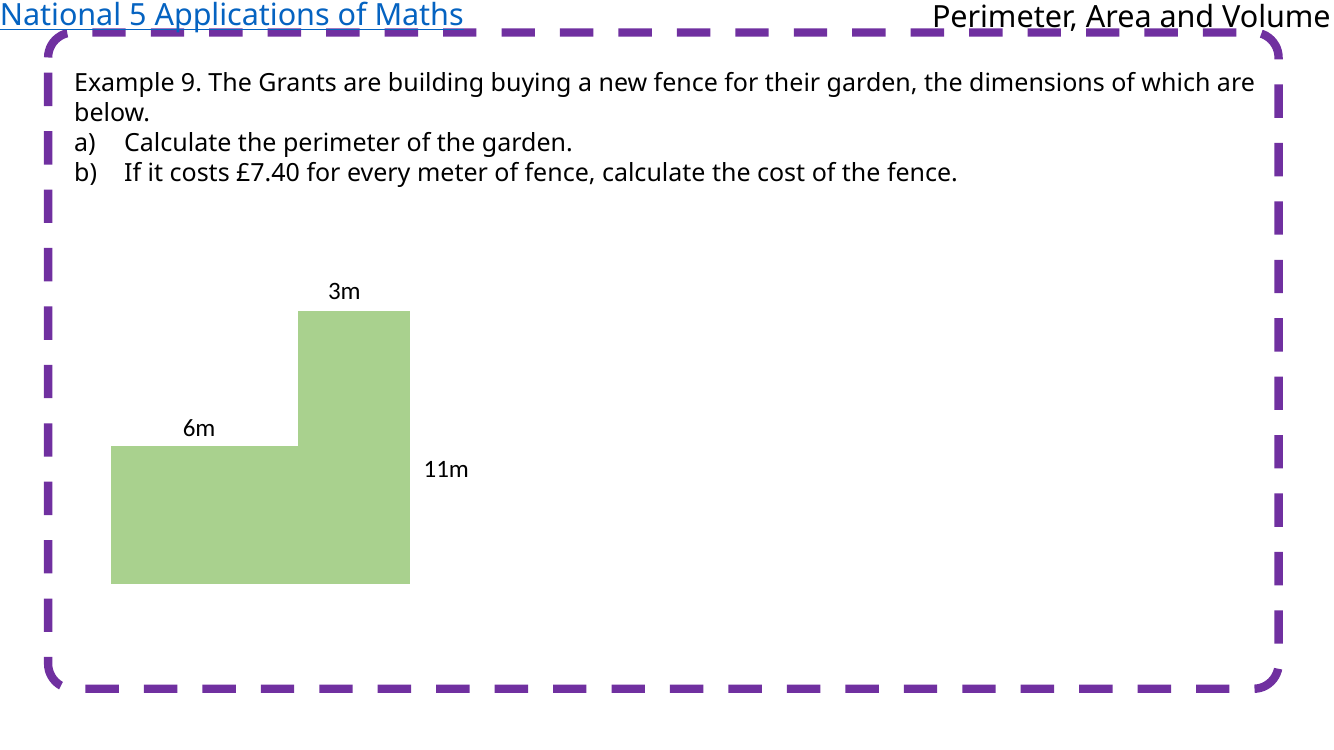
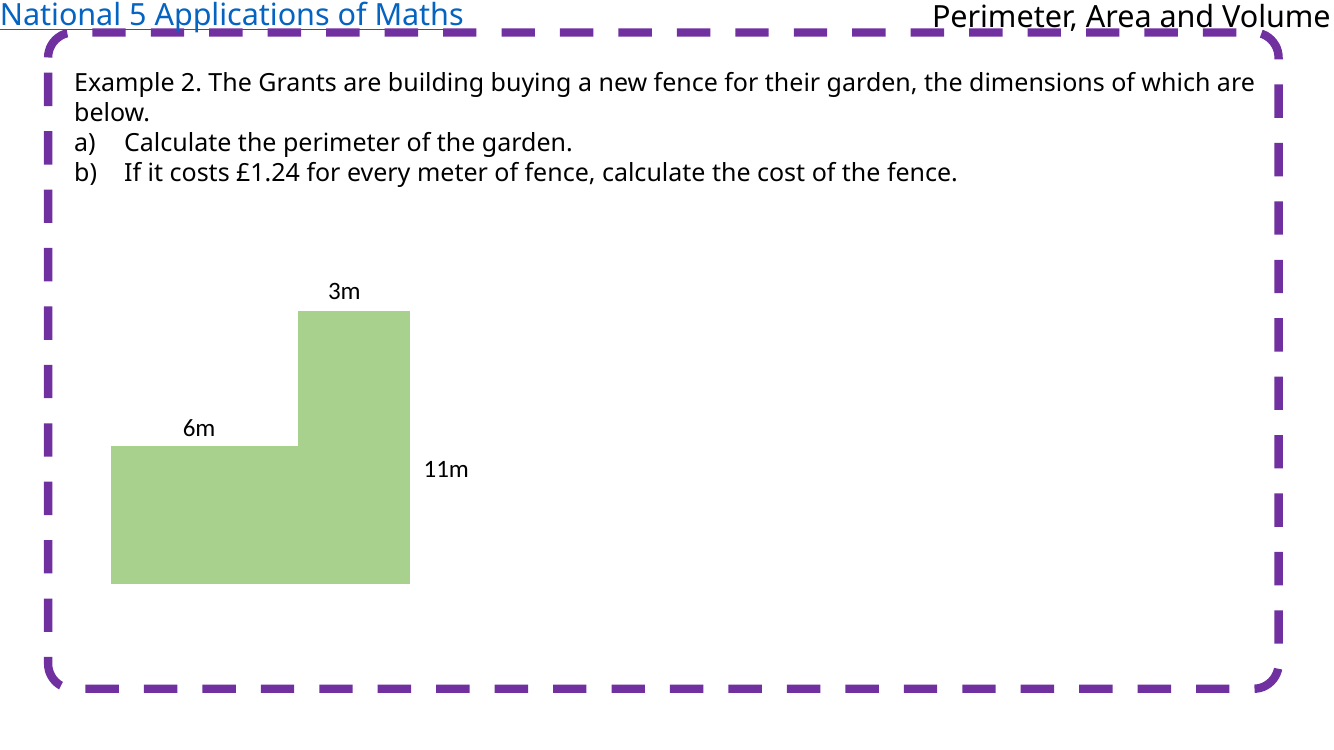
9: 9 -> 2
£7.40: £7.40 -> £1.24
